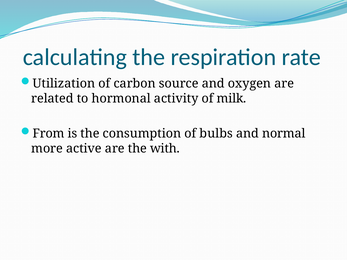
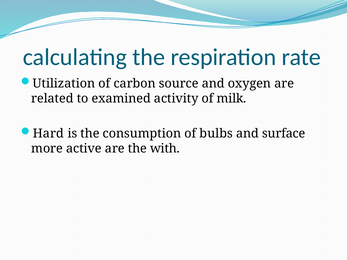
hormonal: hormonal -> examined
From: From -> Hard
normal: normal -> surface
